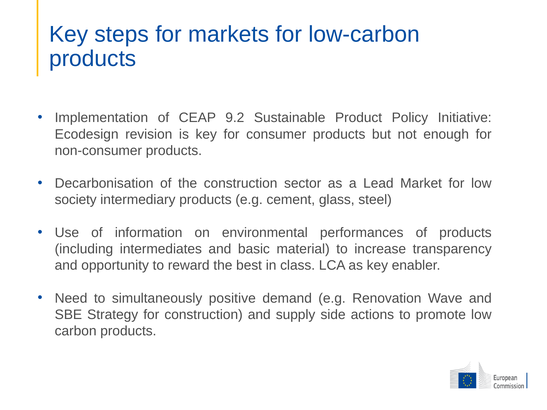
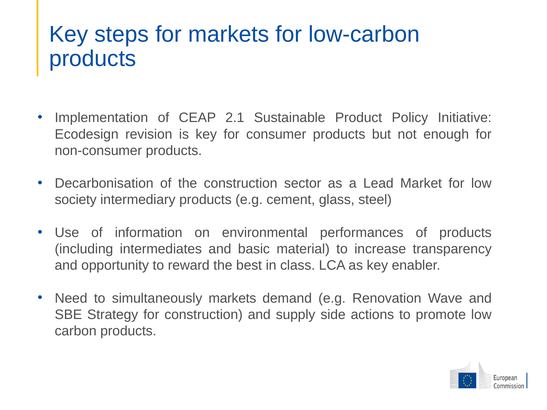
9.2: 9.2 -> 2.1
simultaneously positive: positive -> markets
